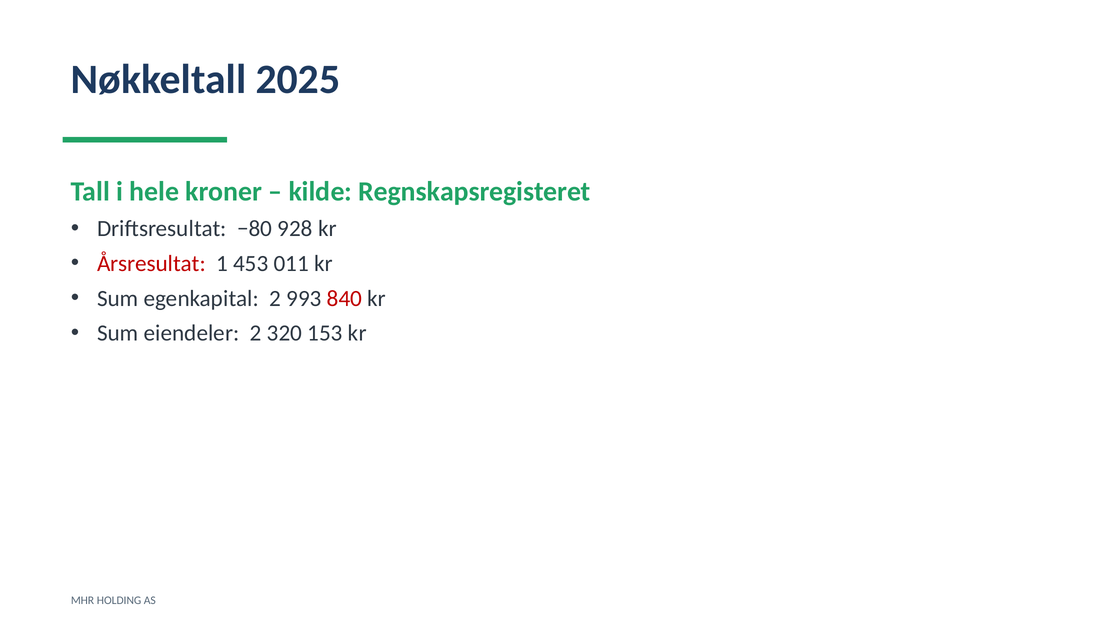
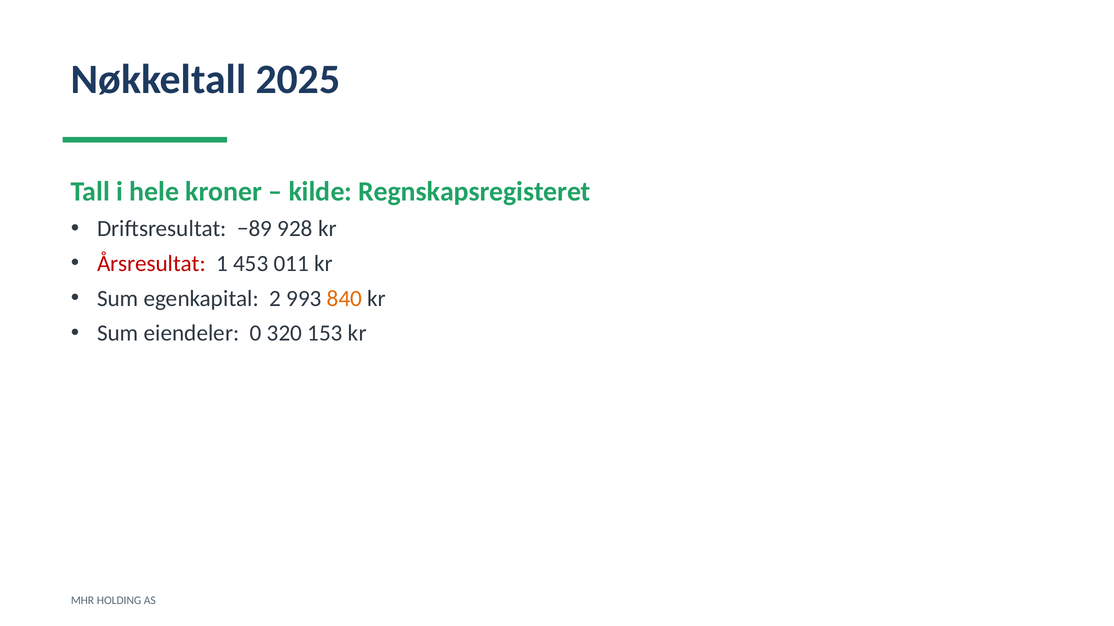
−80: −80 -> −89
840 colour: red -> orange
eiendeler 2: 2 -> 0
